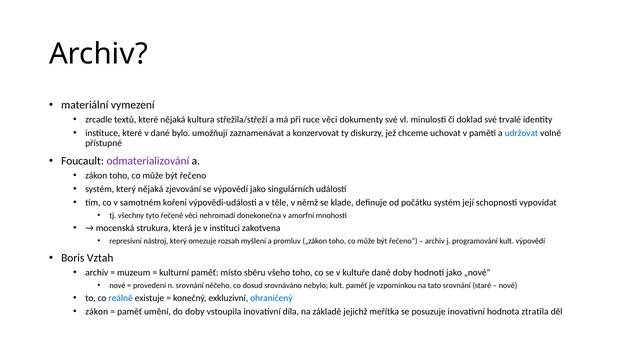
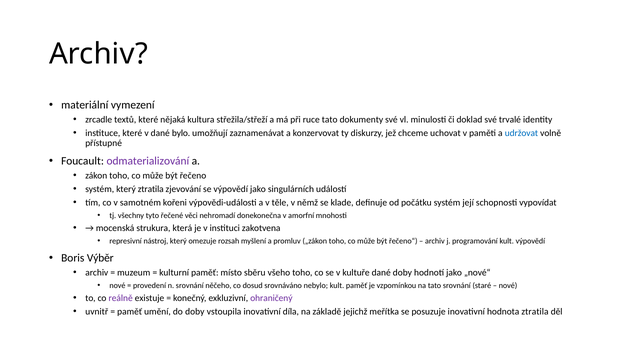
ruce věci: věci -> tato
který nějaká: nějaká -> ztratila
Vztah: Vztah -> Výběr
reálně colour: blue -> purple
ohraničený colour: blue -> purple
zákon at (97, 312): zákon -> uvnitř
